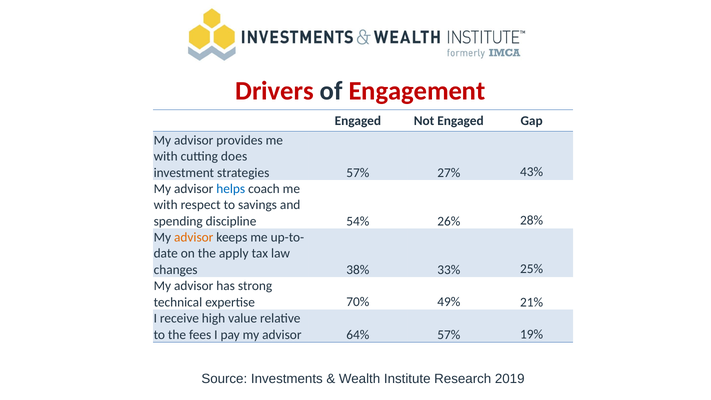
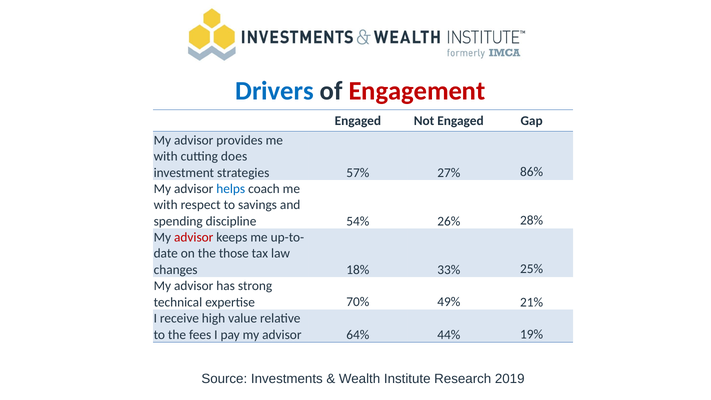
Drivers colour: red -> blue
43%: 43% -> 86%
advisor at (194, 237) colour: orange -> red
apply: apply -> those
38%: 38% -> 18%
64% 57%: 57% -> 44%
